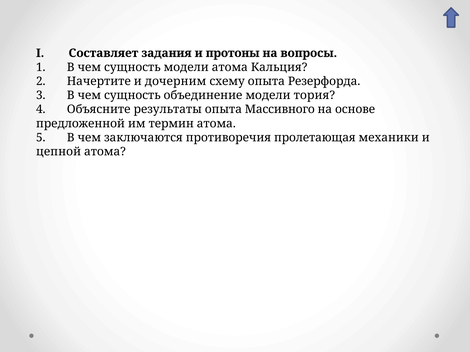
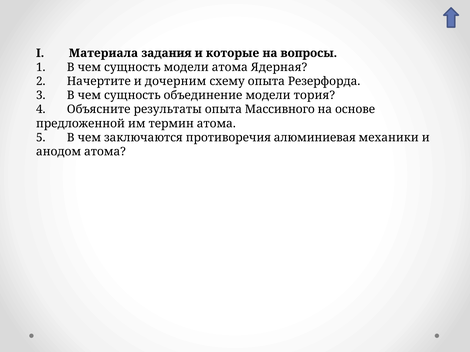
Составляет: Составляет -> Материала
протоны: протоны -> которые
Кальция: Кальция -> Ядерная
пролетающая: пролетающая -> алюминиевая
цепной: цепной -> анодом
